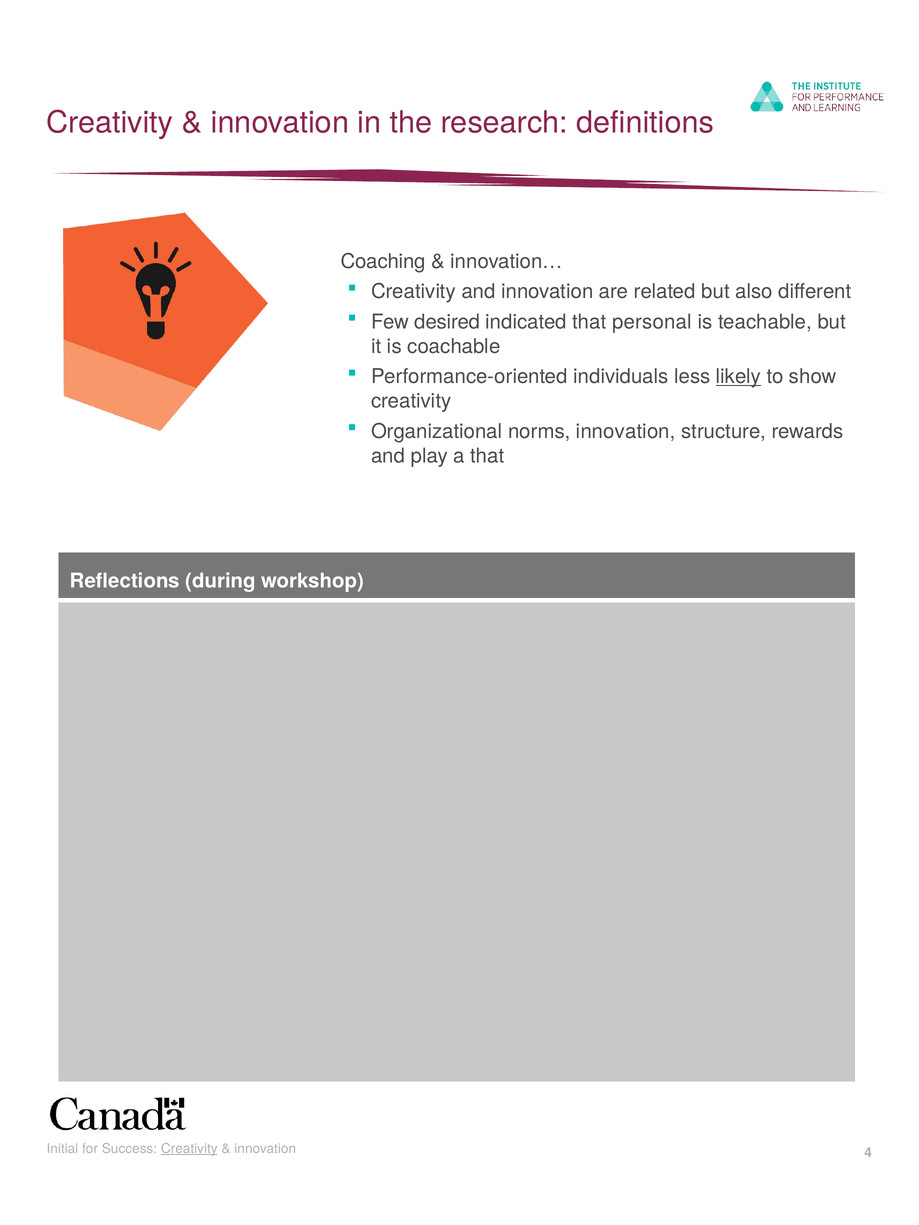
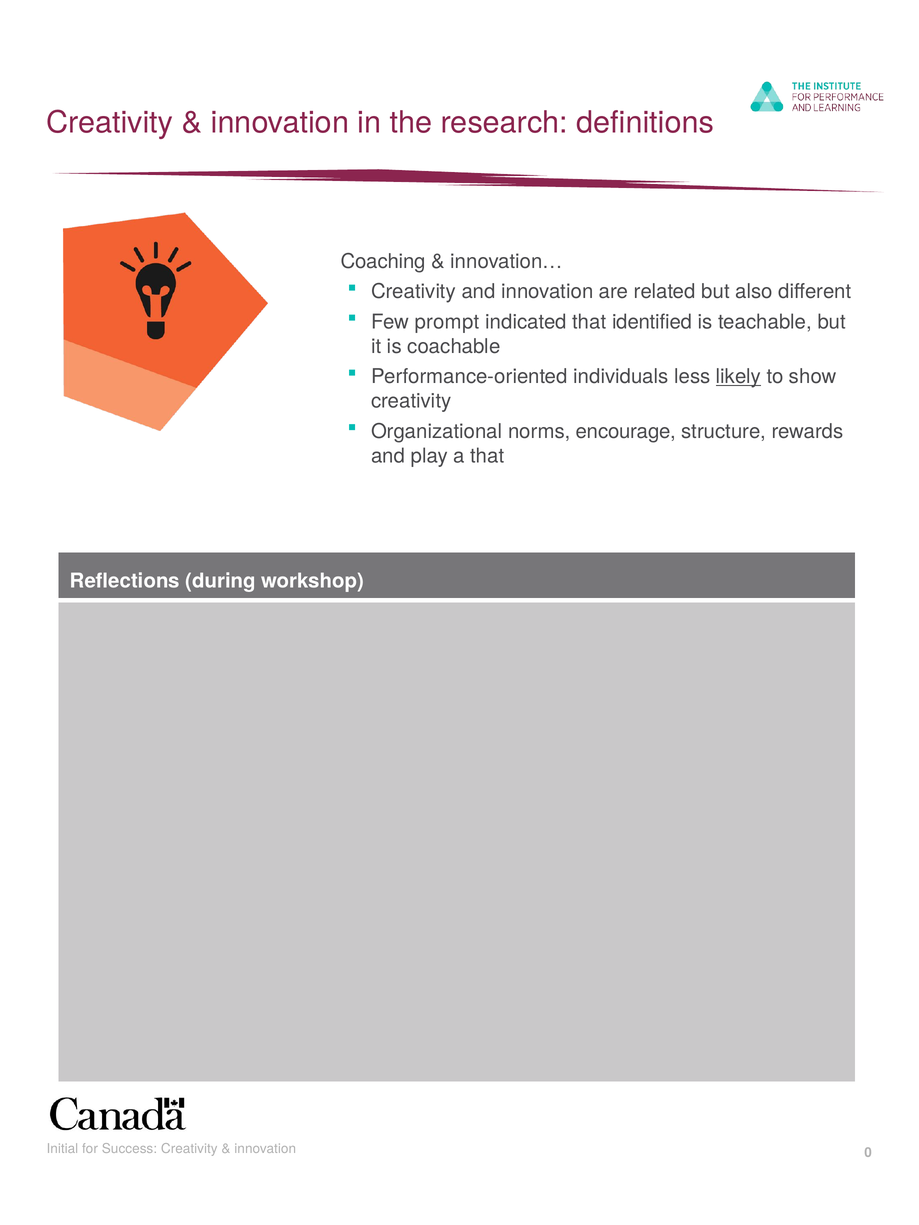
desired: desired -> prompt
personal: personal -> identified
norms innovation: innovation -> encourage
Creativity at (189, 1149) underline: present -> none
4: 4 -> 0
